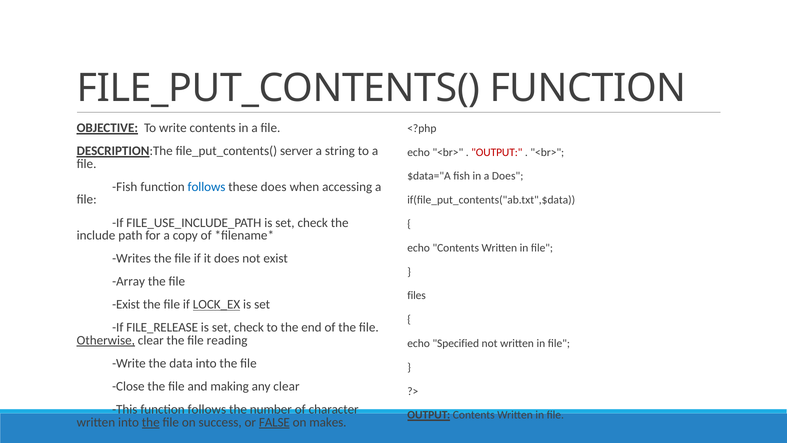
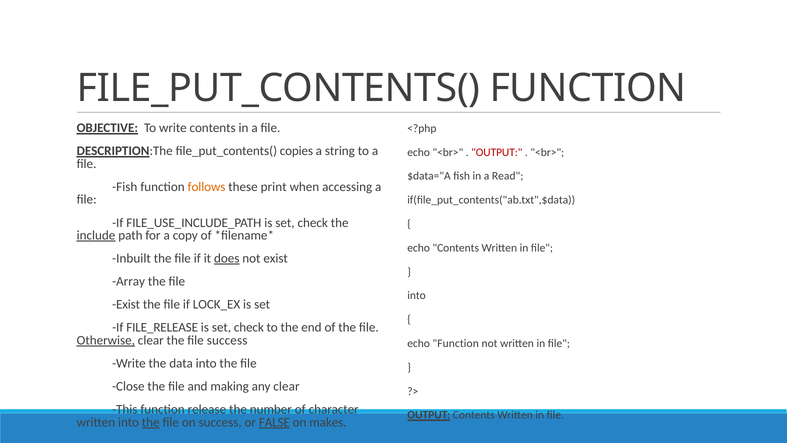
server: server -> copies
a Does: Does -> Read
follows at (207, 187) colour: blue -> orange
these does: does -> print
include underline: none -> present
Writes: Writes -> Inbuilt
does at (227, 258) underline: none -> present
files at (417, 295): files -> into
LOCK_EX underline: present -> none
file reading: reading -> success
echo Specified: Specified -> Function
This function follows: follows -> release
